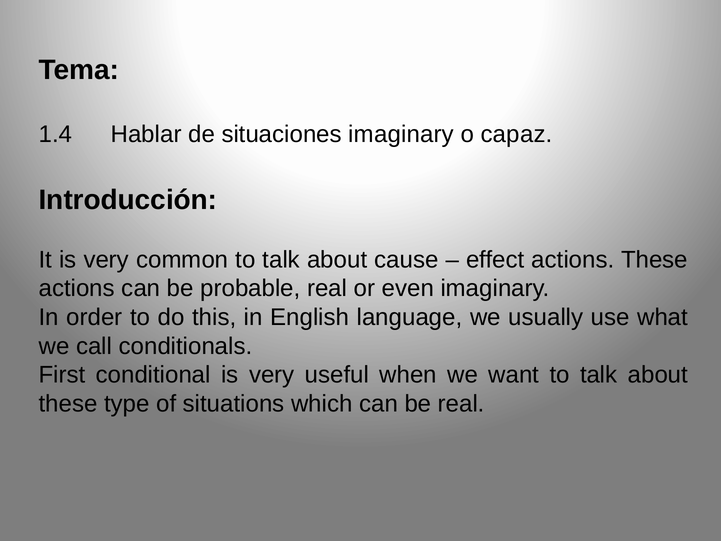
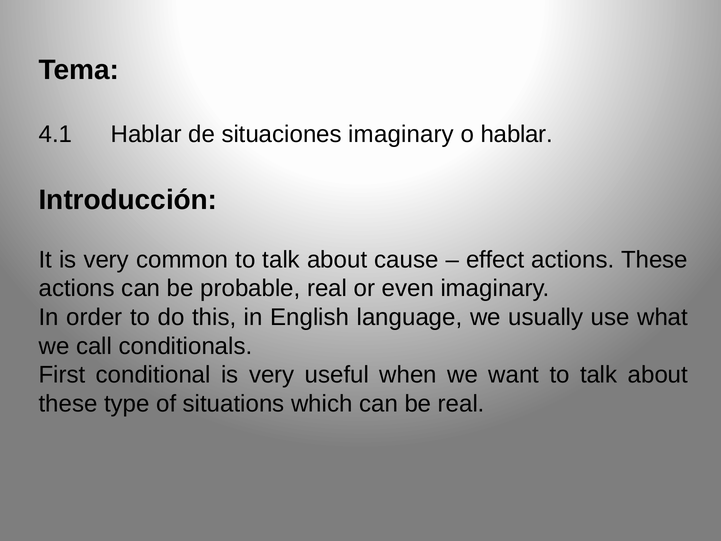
1.4: 1.4 -> 4.1
o capaz: capaz -> hablar
